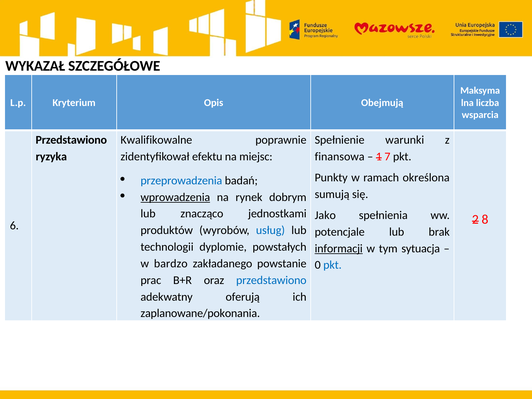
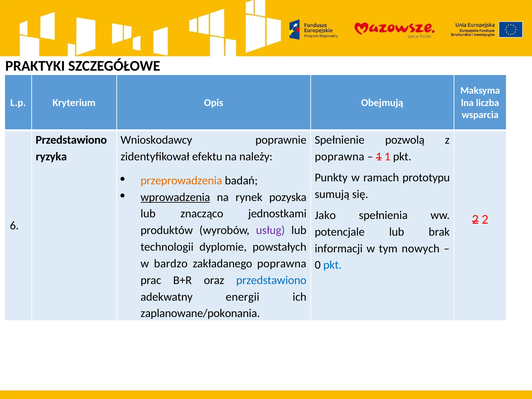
WYKAZAŁ: WYKAZAŁ -> PRAKTYKI
Kwalifikowalne: Kwalifikowalne -> Wnioskodawcy
warunki: warunki -> pozwolą
miejsc: miejsc -> należy
finansowa at (340, 157): finansowa -> poprawna
1 7: 7 -> 1
określona: określona -> prototypu
przeprowadzenia colour: blue -> orange
dobrym: dobrym -> pozyska
2 8: 8 -> 2
usług colour: blue -> purple
informacji underline: present -> none
sytuacja: sytuacja -> nowych
zakładanego powstanie: powstanie -> poprawna
oferują: oferują -> energii
